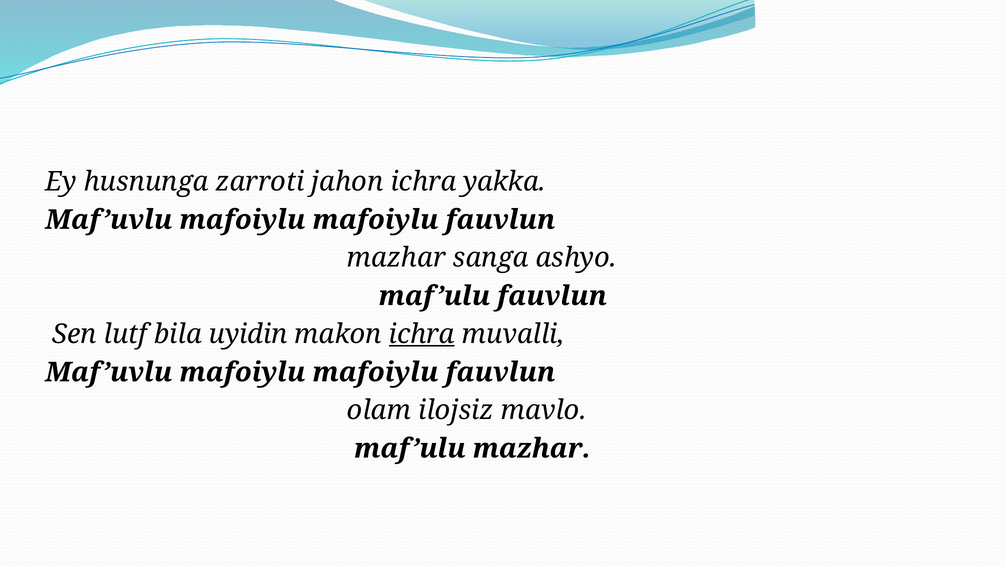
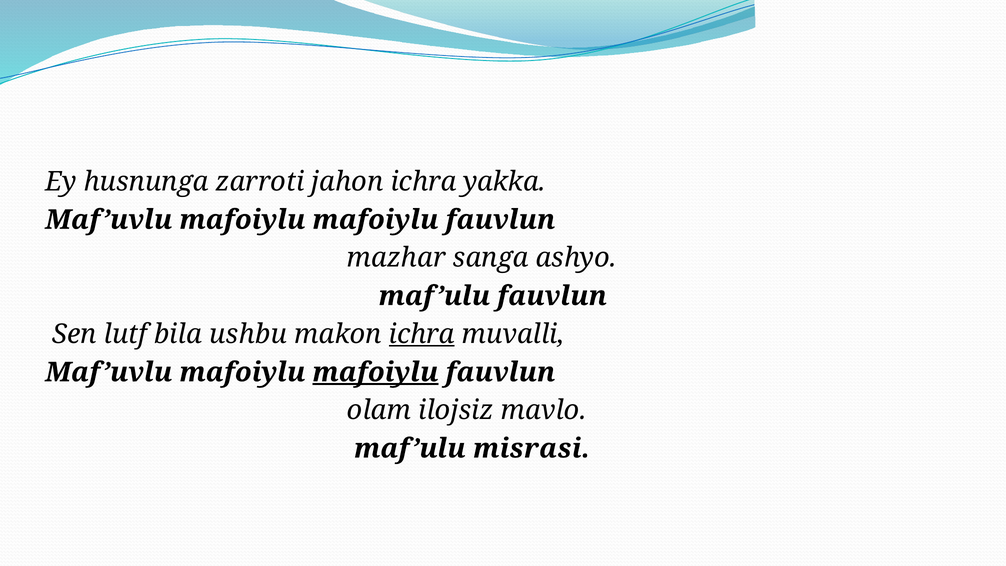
uyidin: uyidin -> ushbu
mafoiylu at (375, 372) underline: none -> present
maf’ulu mazhar: mazhar -> misrasi
